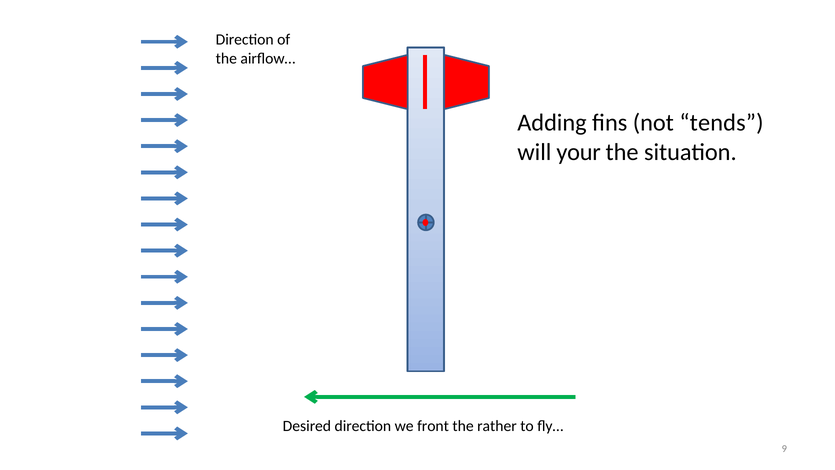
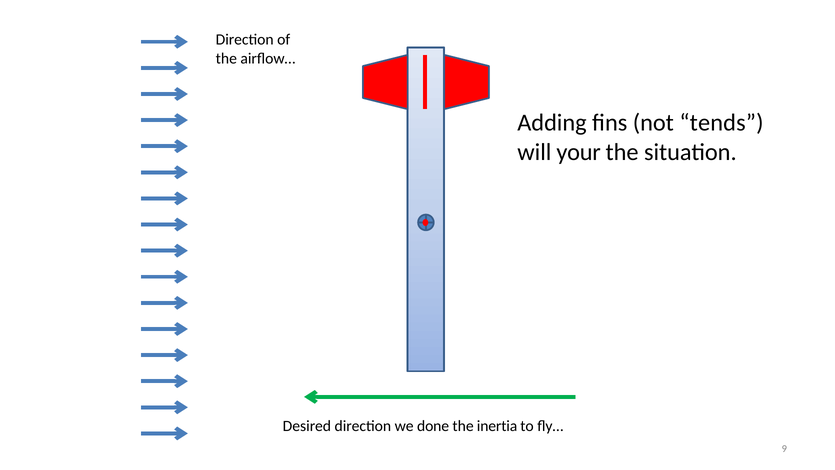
front: front -> done
rather: rather -> inertia
